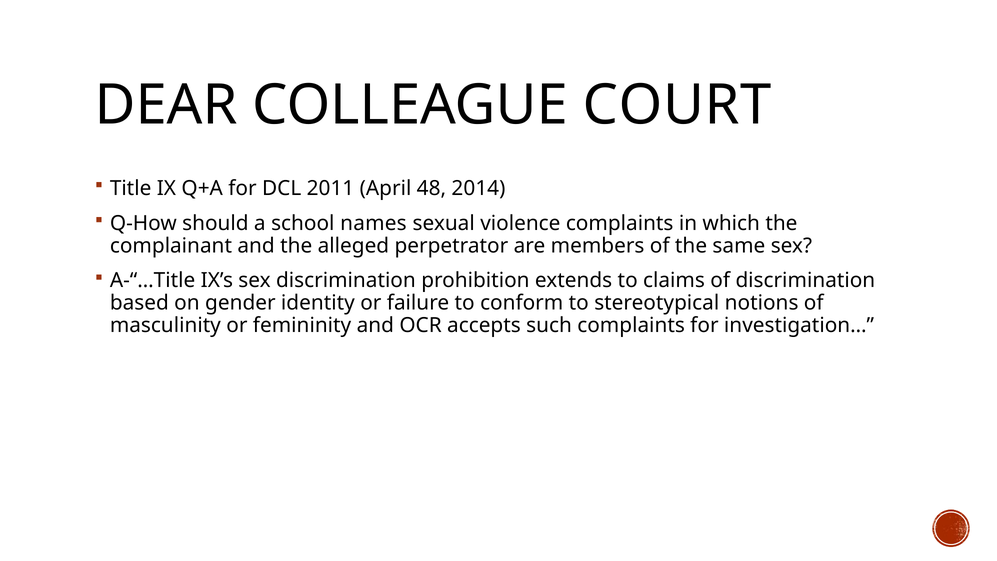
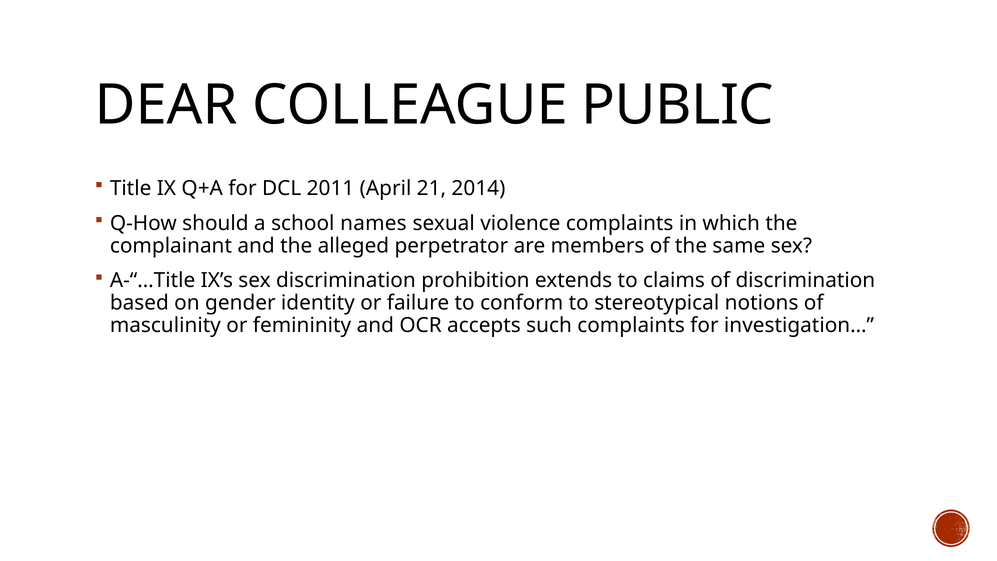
COURT: COURT -> PUBLIC
48: 48 -> 21
